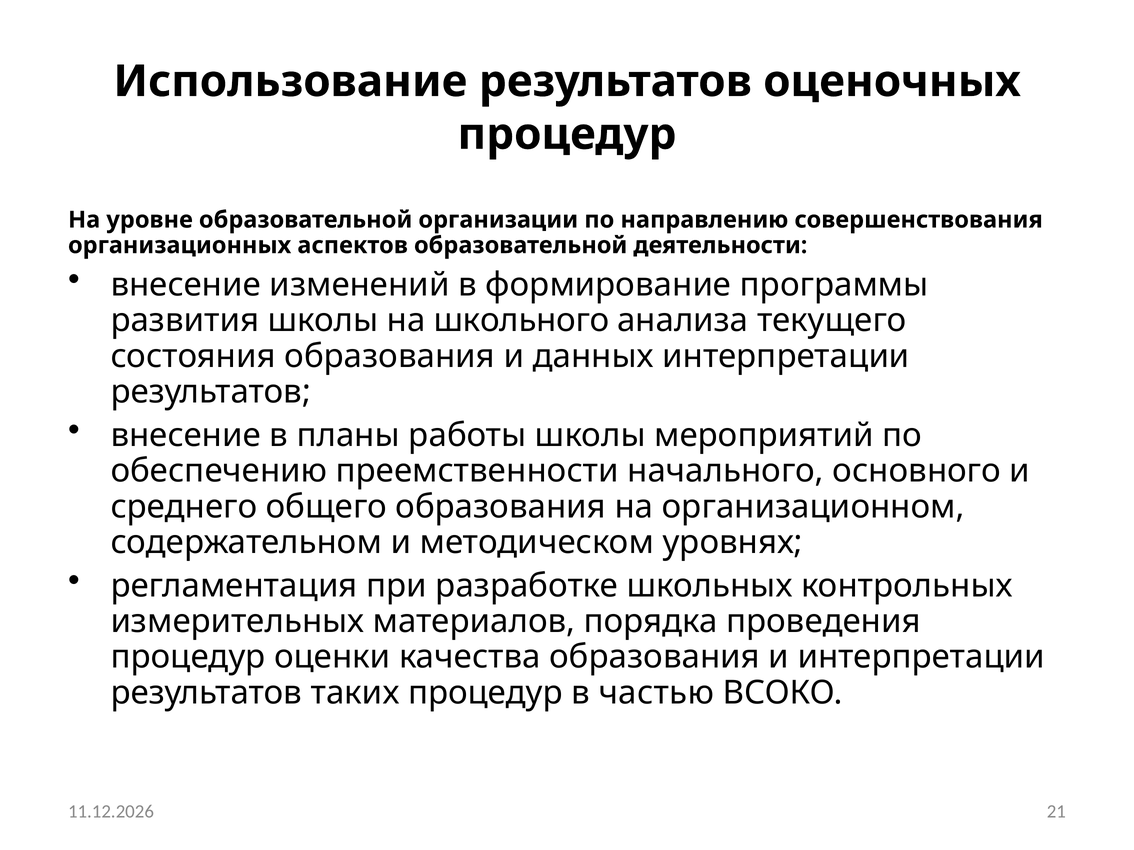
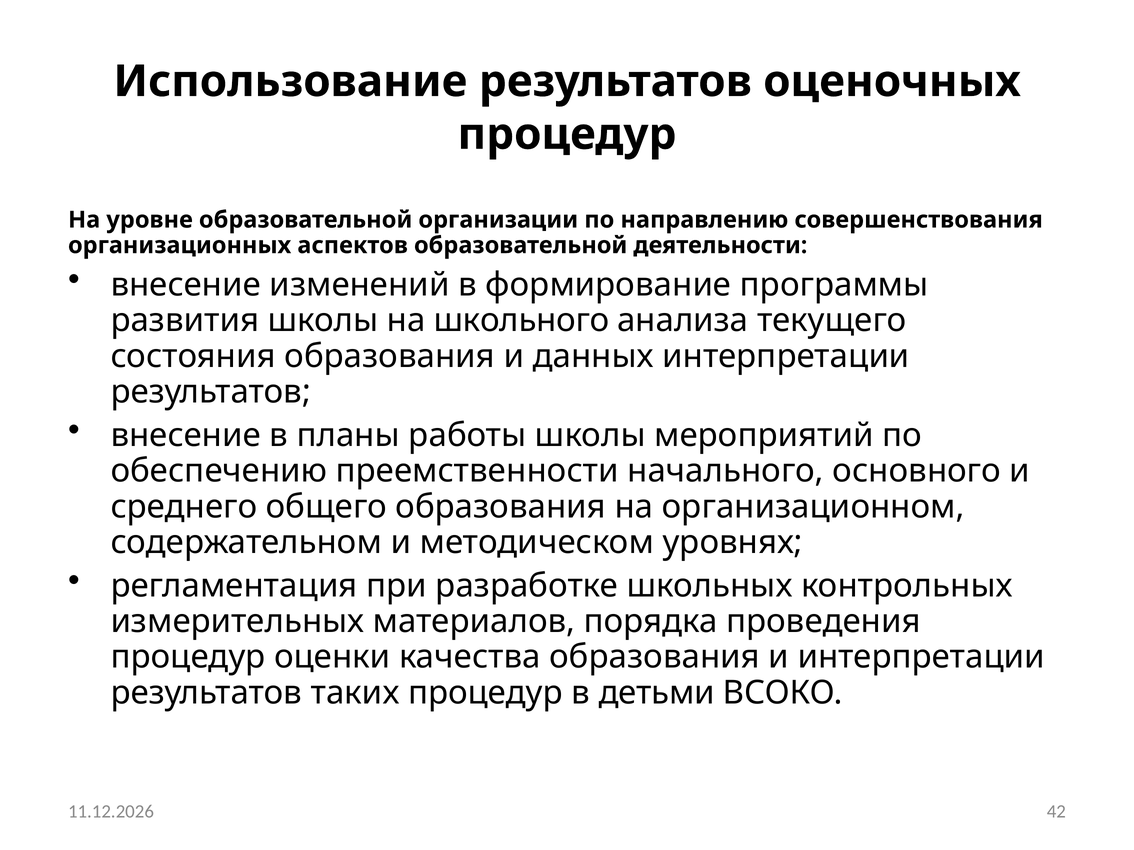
частью: частью -> детьми
21: 21 -> 42
